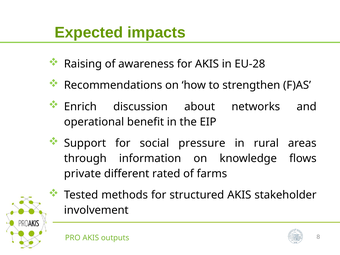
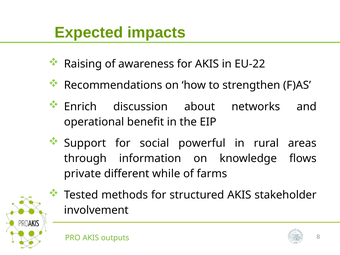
EU-28: EU-28 -> EU-22
pressure: pressure -> powerful
rated: rated -> while
